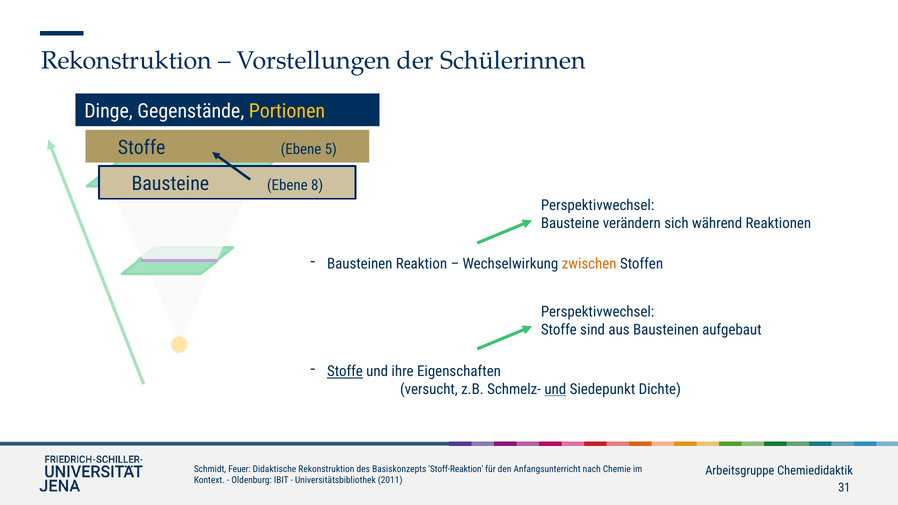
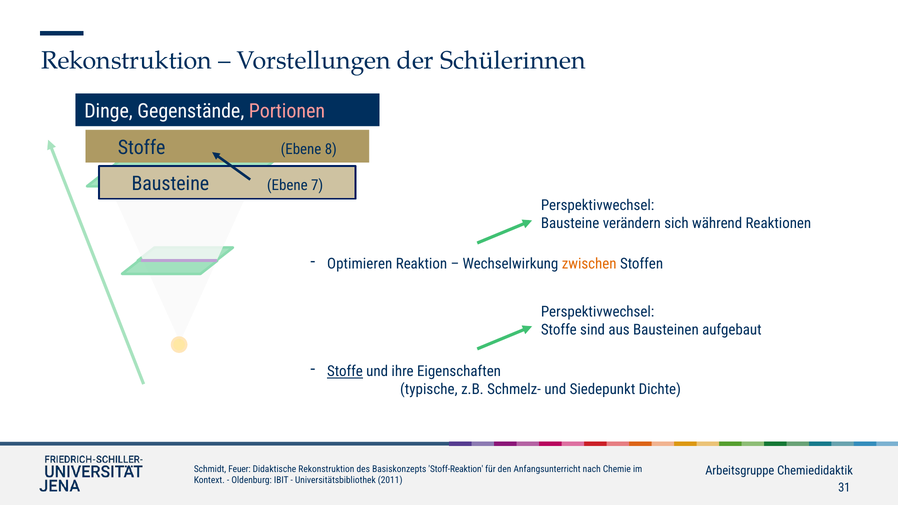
Portionen colour: yellow -> pink
5: 5 -> 8
8: 8 -> 7
Bausteinen at (360, 264): Bausteinen -> Optimieren
versucht: versucht -> typische
und at (555, 389) underline: present -> none
